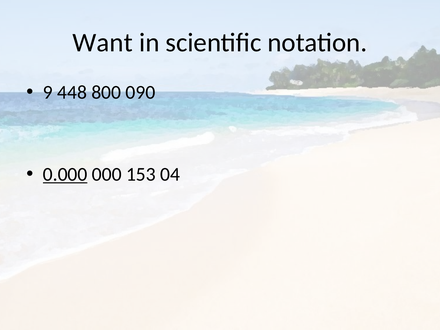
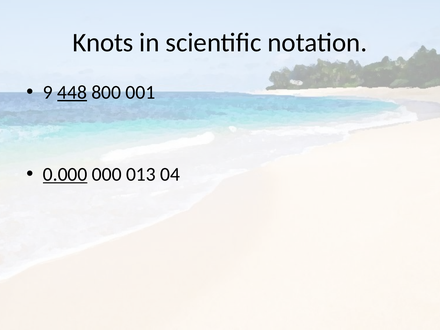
Want: Want -> Knots
448 underline: none -> present
090: 090 -> 001
153: 153 -> 013
